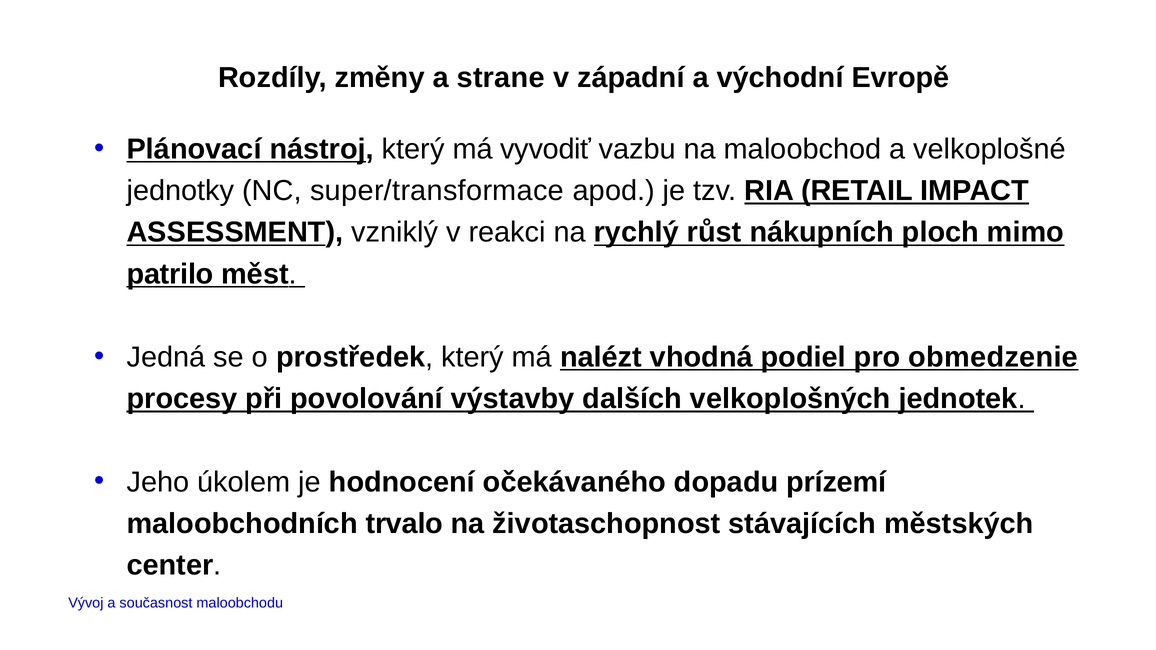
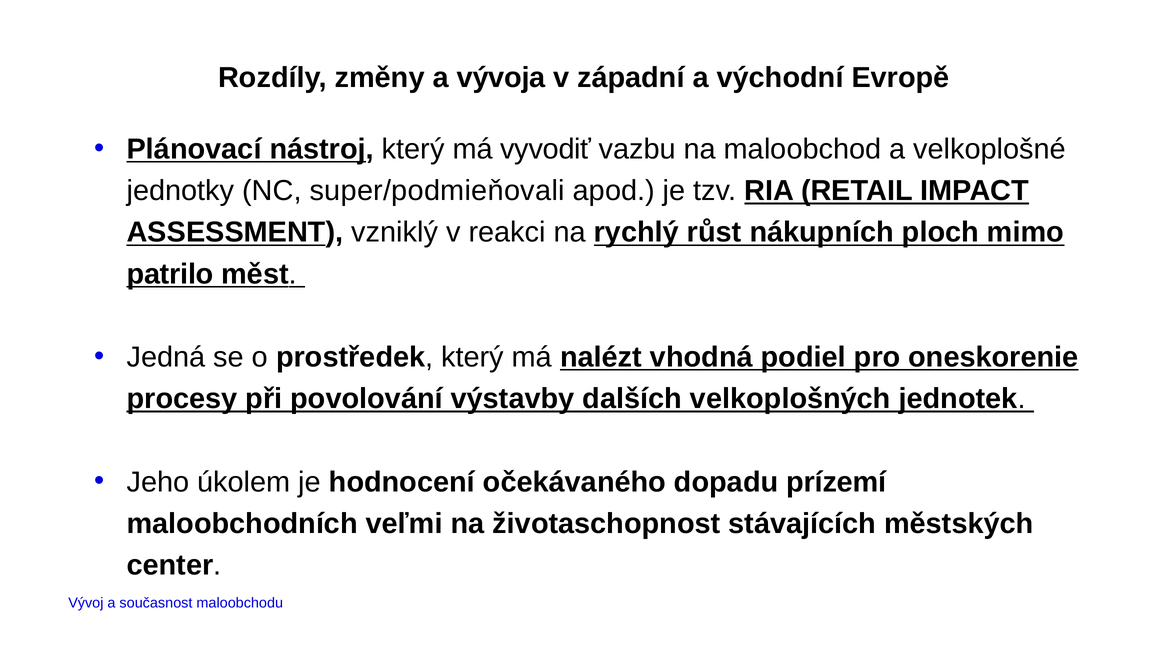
strane: strane -> vývoja
super/transformace: super/transformace -> super/podmieňovali
obmedzenie: obmedzenie -> oneskorenie
trvalo: trvalo -> veľmi
